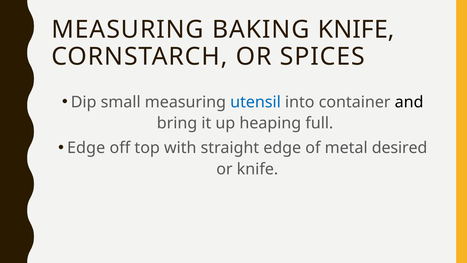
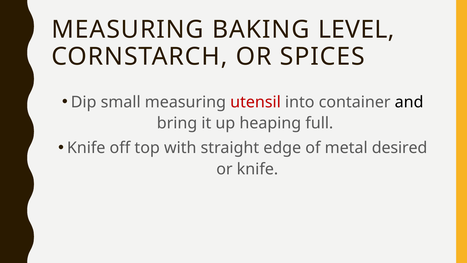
BAKING KNIFE: KNIFE -> LEVEL
utensil colour: blue -> red
Edge at (86, 148): Edge -> Knife
